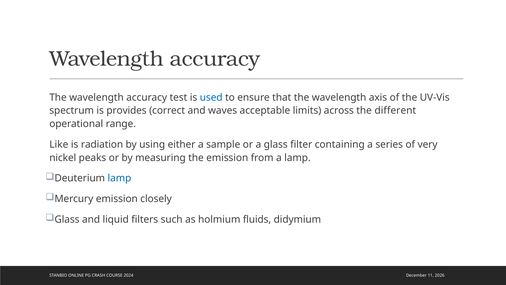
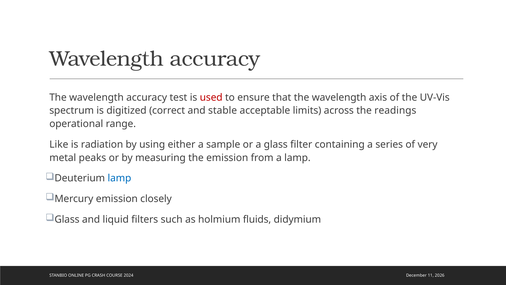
used colour: blue -> red
provides: provides -> digitized
waves: waves -> stable
different: different -> readings
nickel: nickel -> metal
